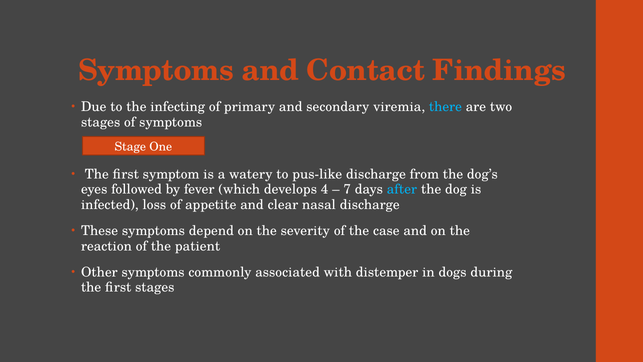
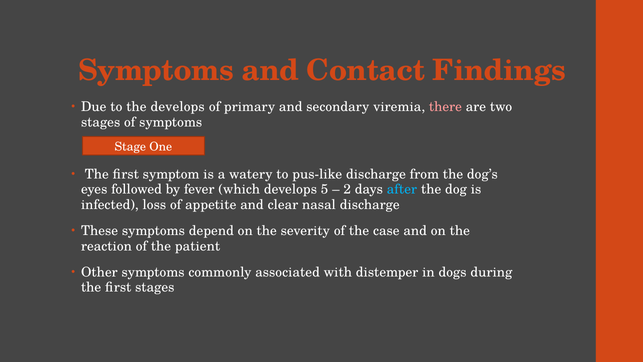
the infecting: infecting -> develops
there colour: light blue -> pink
4: 4 -> 5
7: 7 -> 2
